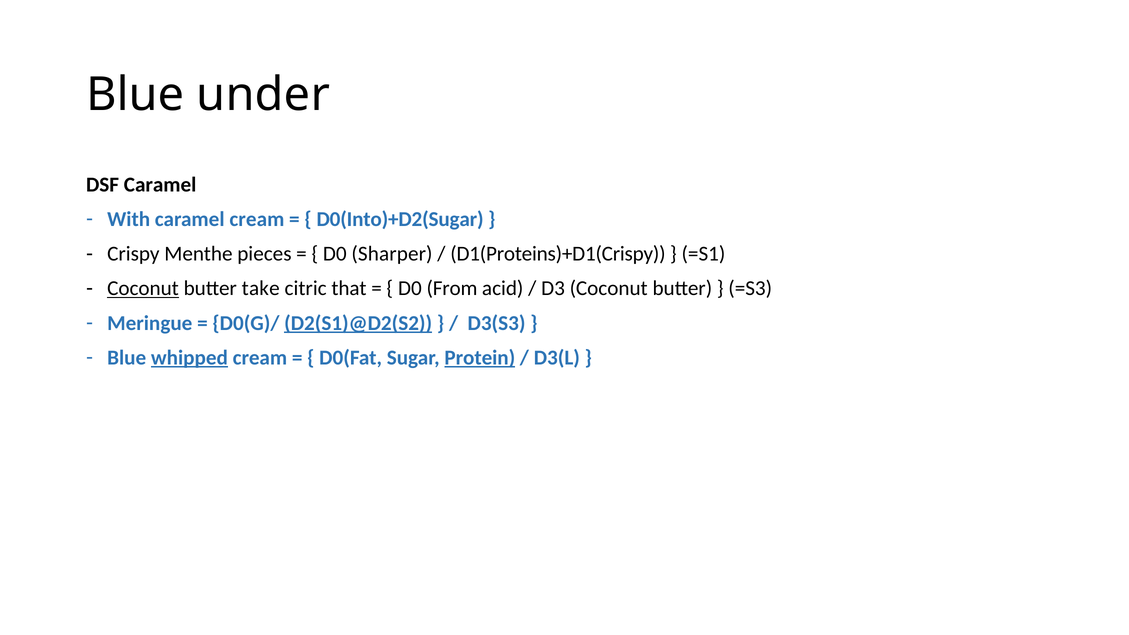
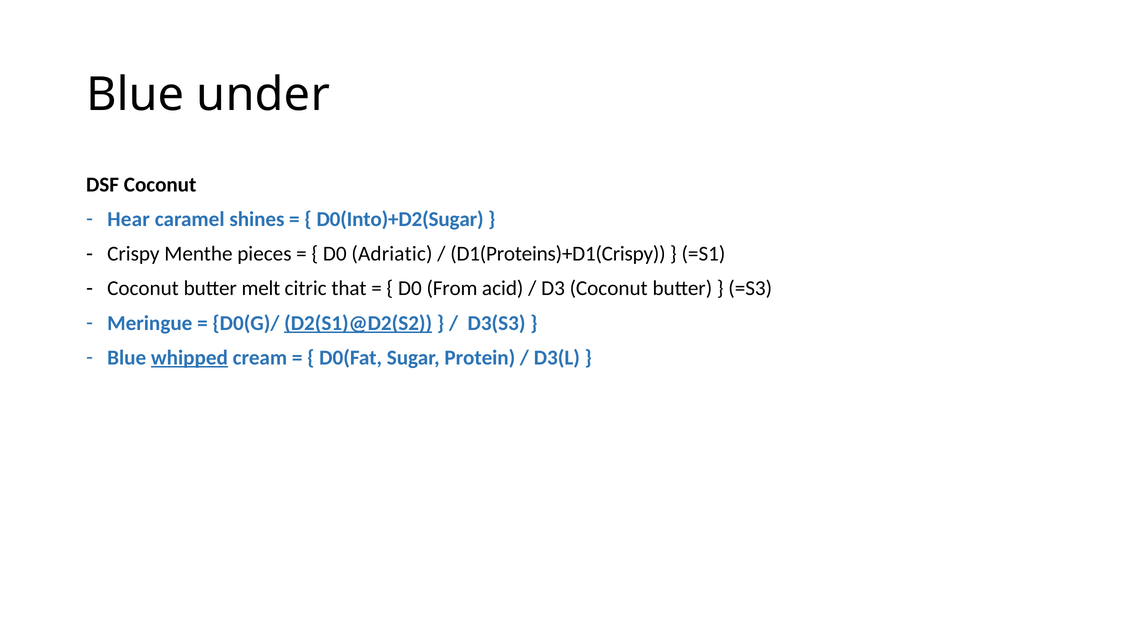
DSF Caramel: Caramel -> Coconut
With: With -> Hear
caramel cream: cream -> shines
Sharper: Sharper -> Adriatic
Coconut at (143, 289) underline: present -> none
take: take -> melt
Protein underline: present -> none
